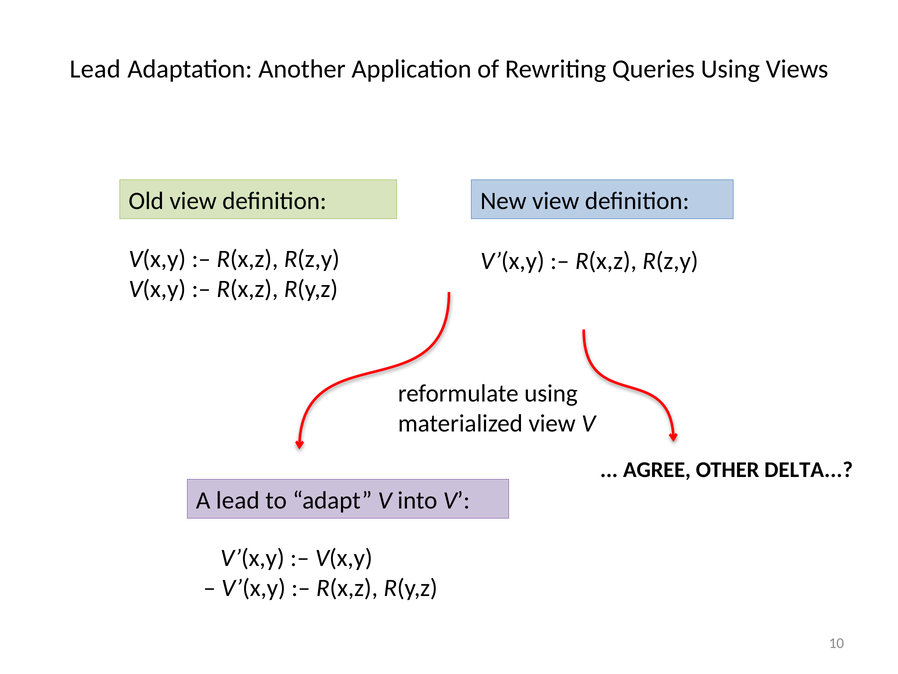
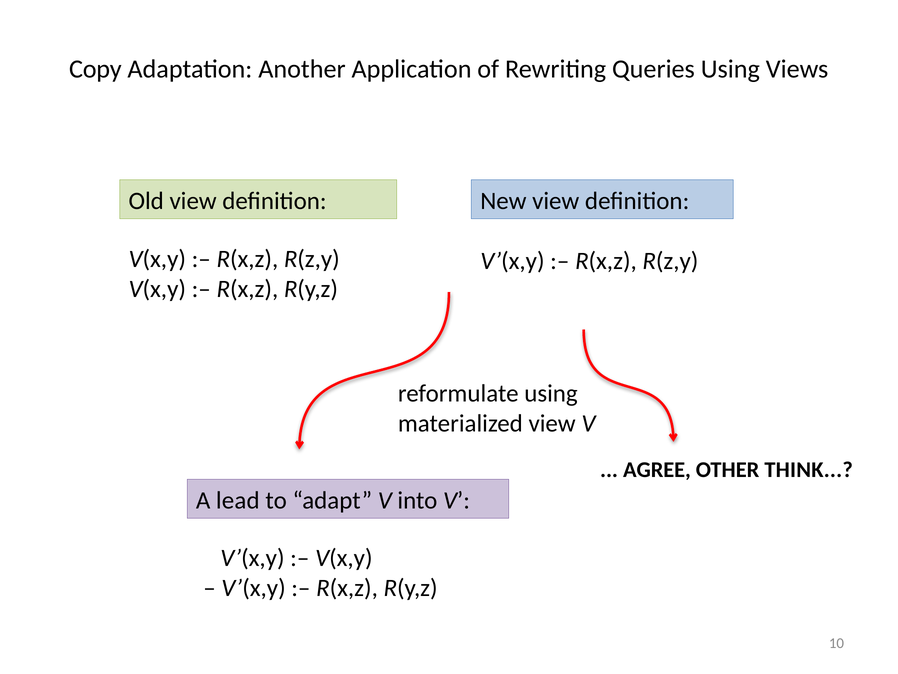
Lead at (95, 69): Lead -> Copy
DELTA: DELTA -> THINK
